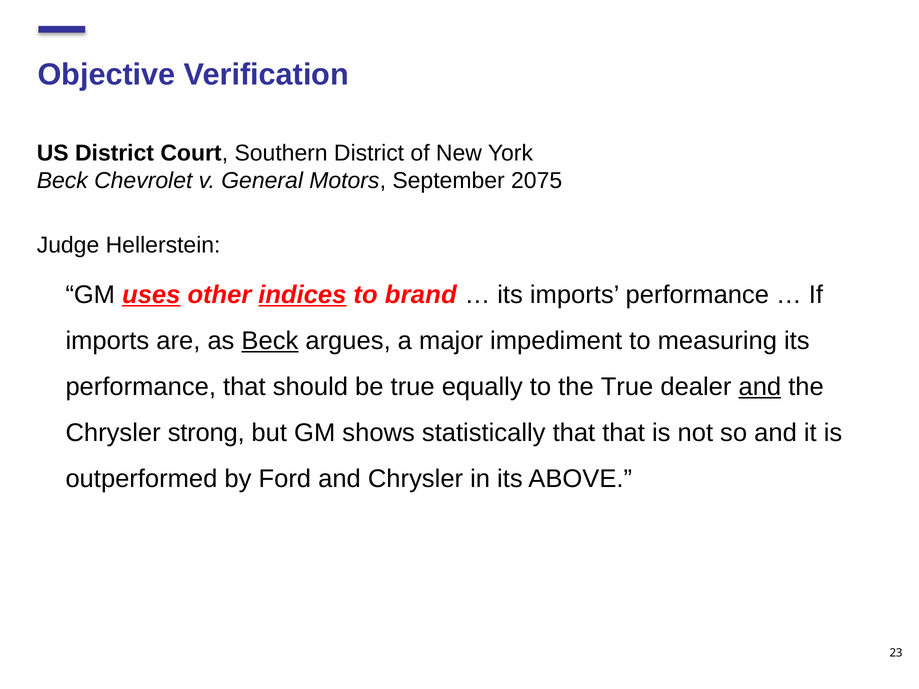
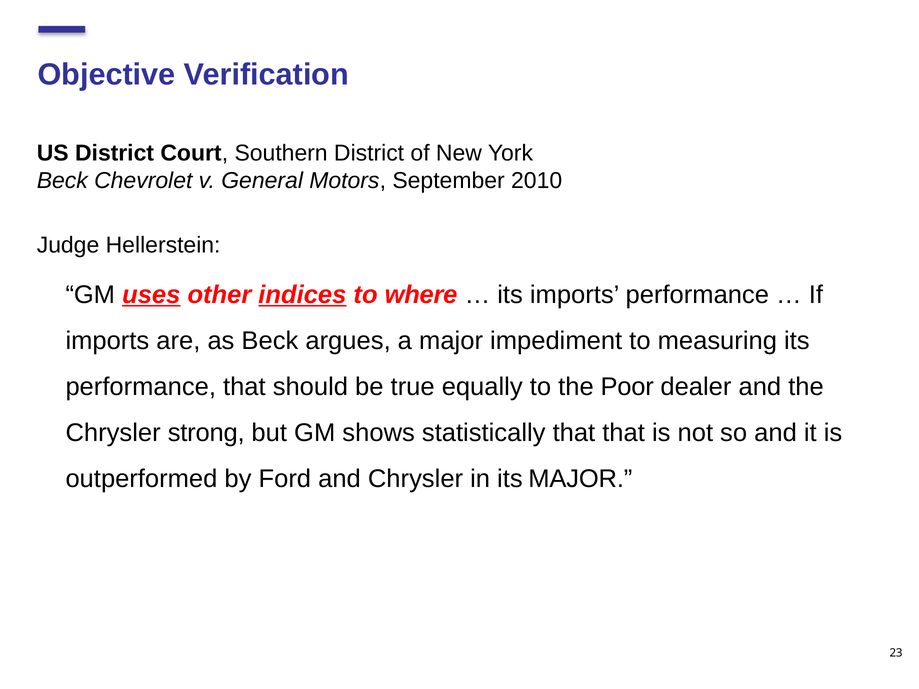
2075: 2075 -> 2010
brand: brand -> where
Beck at (270, 341) underline: present -> none
the True: True -> Poor
and at (760, 387) underline: present -> none
its ABOVE: ABOVE -> MAJOR
